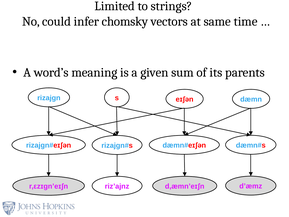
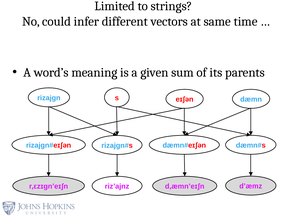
chomsky: chomsky -> different
